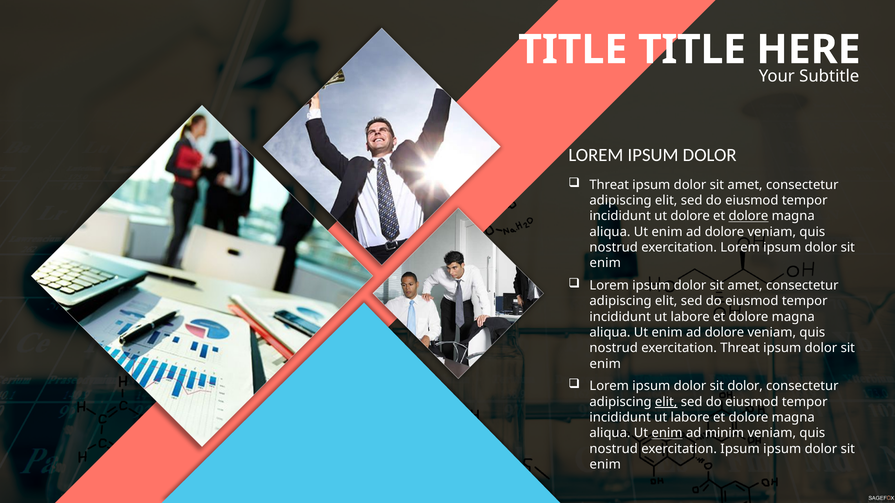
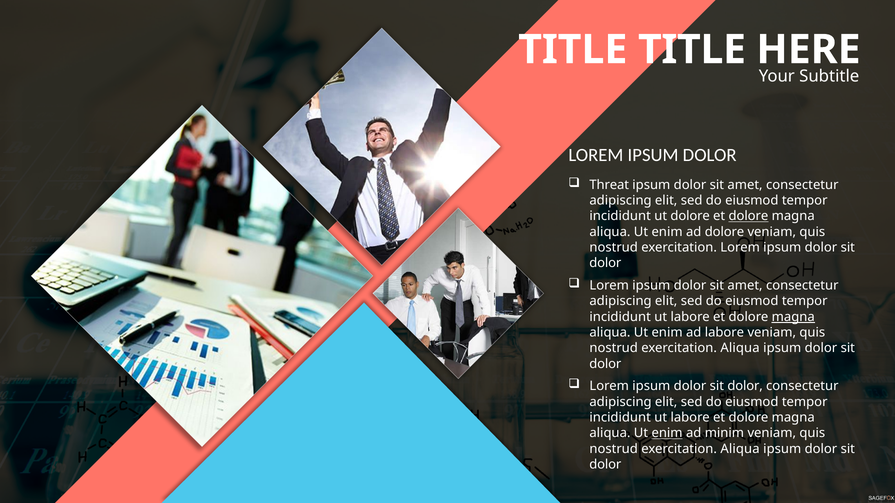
enim at (605, 263): enim -> dolor
magna at (793, 317) underline: none -> present
dolore at (724, 333): dolore -> labore
Threat at (740, 348): Threat -> Aliqua
enim at (605, 364): enim -> dolor
elit at (666, 402) underline: present -> none
Ipsum at (740, 449): Ipsum -> Aliqua
enim at (605, 465): enim -> dolor
